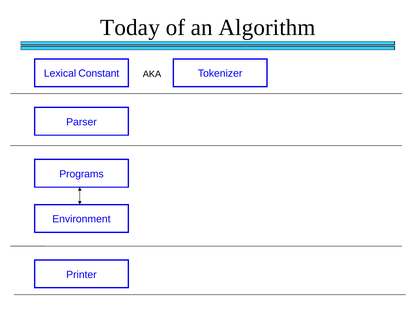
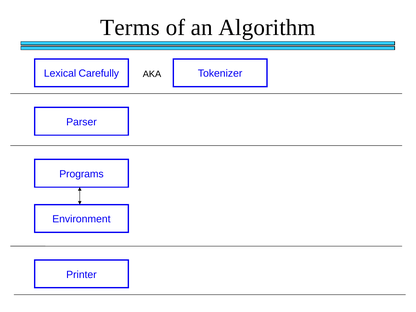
Today: Today -> Terms
Constant: Constant -> Carefully
